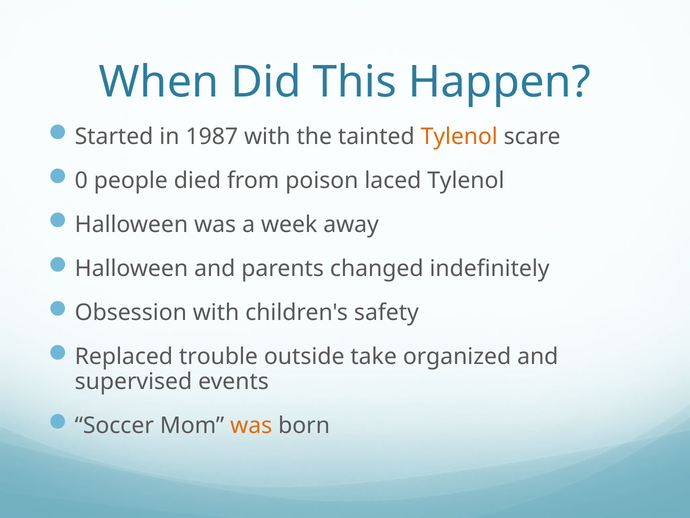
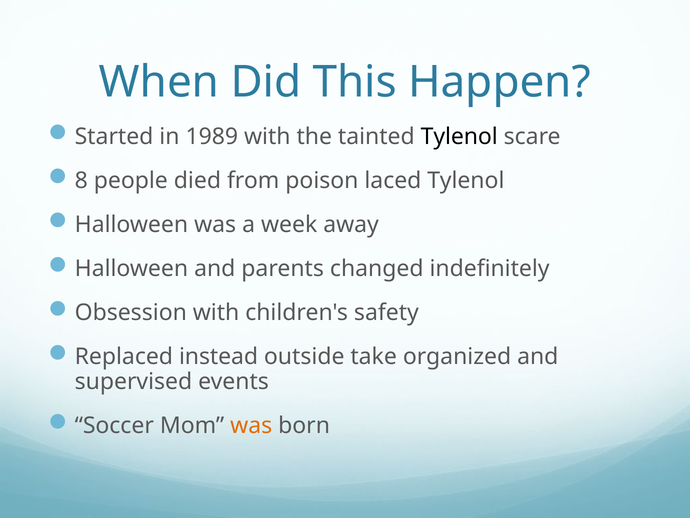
1987: 1987 -> 1989
Tylenol at (459, 136) colour: orange -> black
0: 0 -> 8
trouble: trouble -> instead
